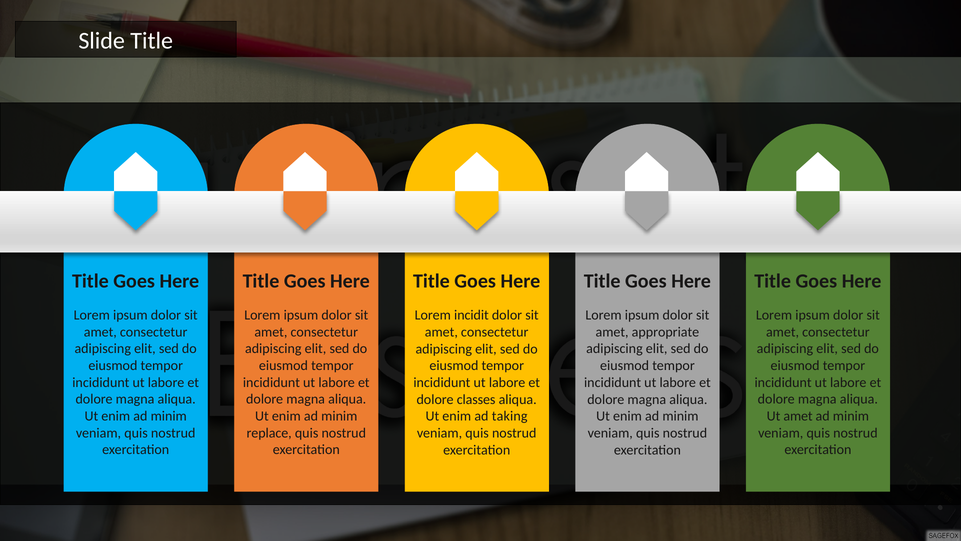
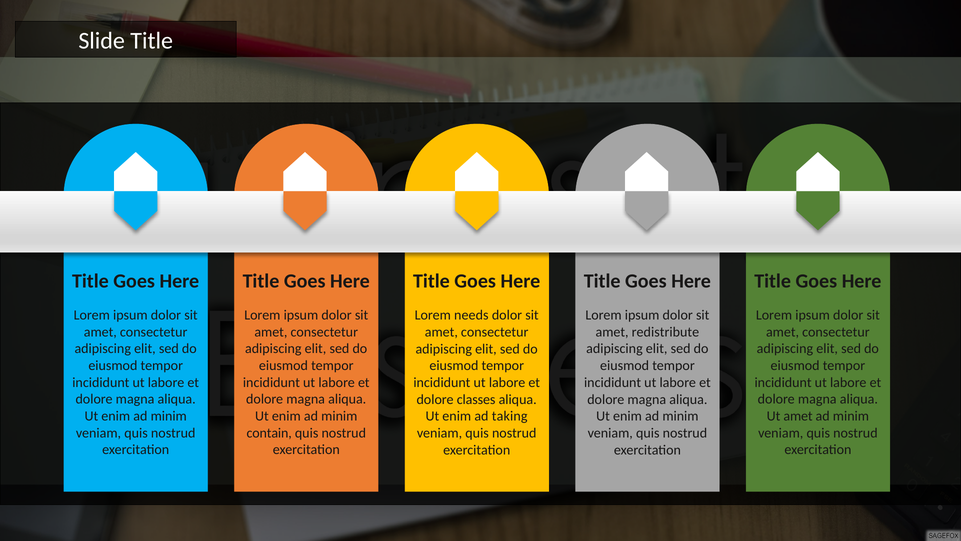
incidit: incidit -> needs
appropriate: appropriate -> redistribute
replace: replace -> contain
